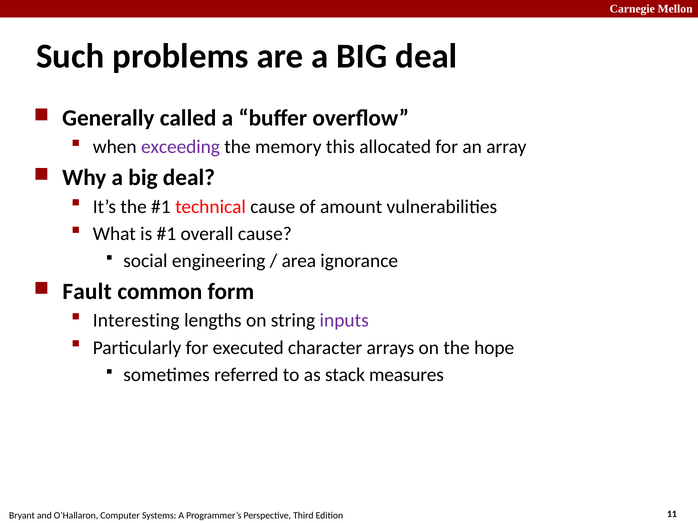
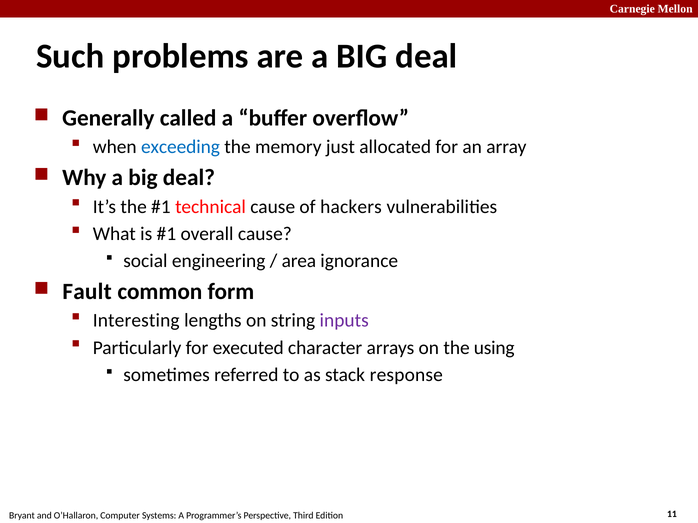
exceeding colour: purple -> blue
this: this -> just
amount: amount -> hackers
hope: hope -> using
measures: measures -> response
